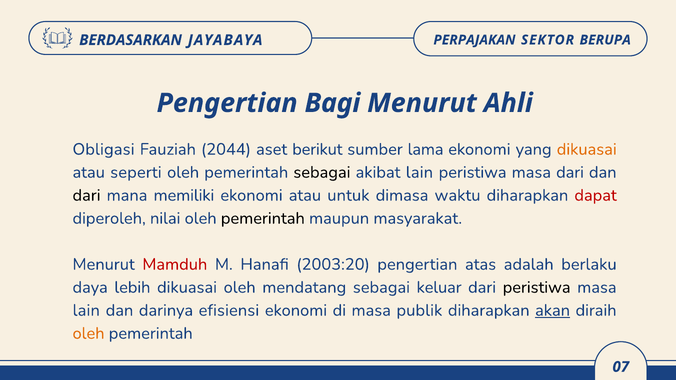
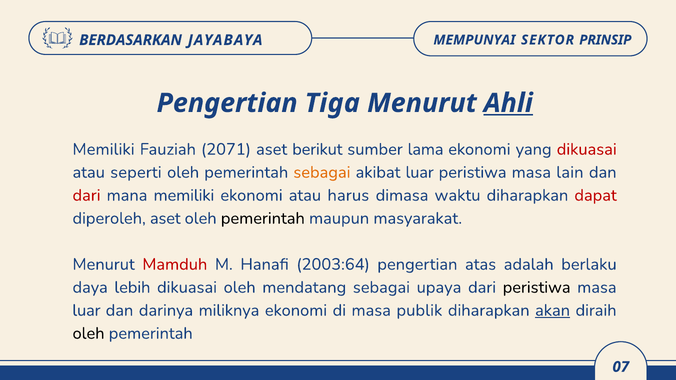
PERPAJAKAN: PERPAJAKAN -> MEMPUNYAI
BERUPA: BERUPA -> PRINSIP
Bagi: Bagi -> Tiga
Ahli underline: none -> present
Obligasi at (104, 149): Obligasi -> Memiliki
2044: 2044 -> 2071
dikuasai at (587, 149) colour: orange -> red
sebagai at (322, 172) colour: black -> orange
akibat lain: lain -> luar
masa dari: dari -> lain
dari at (87, 195) colour: black -> red
untuk: untuk -> harus
diperoleh nilai: nilai -> aset
2003:20: 2003:20 -> 2003:64
keluar: keluar -> upaya
lain at (86, 311): lain -> luar
efisiensi: efisiensi -> miliknya
oleh at (89, 334) colour: orange -> black
